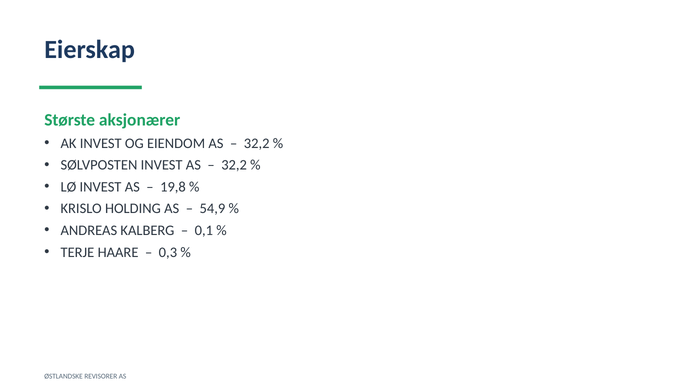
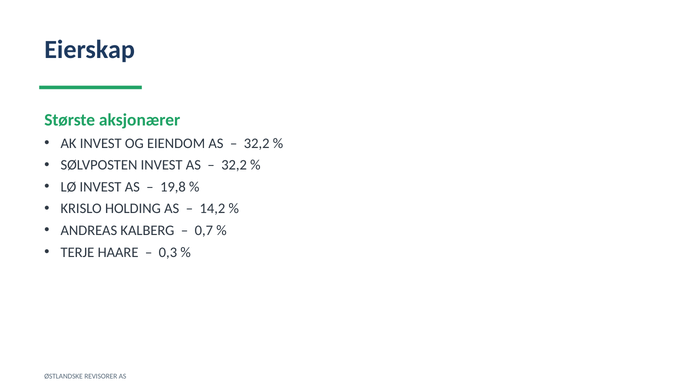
54,9: 54,9 -> 14,2
0,1: 0,1 -> 0,7
